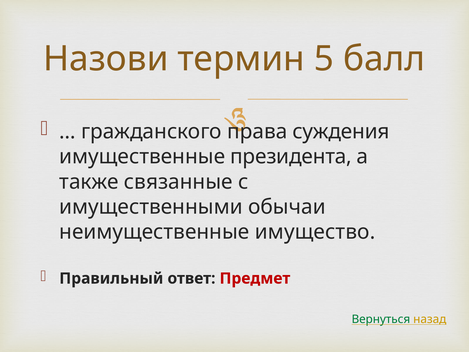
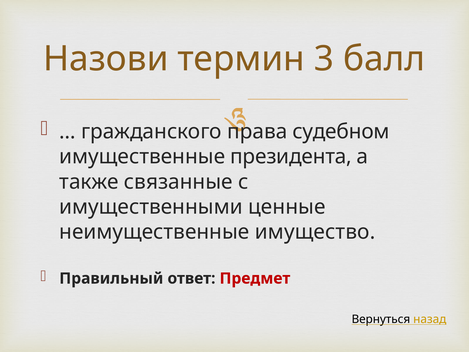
5: 5 -> 3
суждения: суждения -> судебном
обычаи: обычаи -> ценные
Вернуться colour: green -> black
